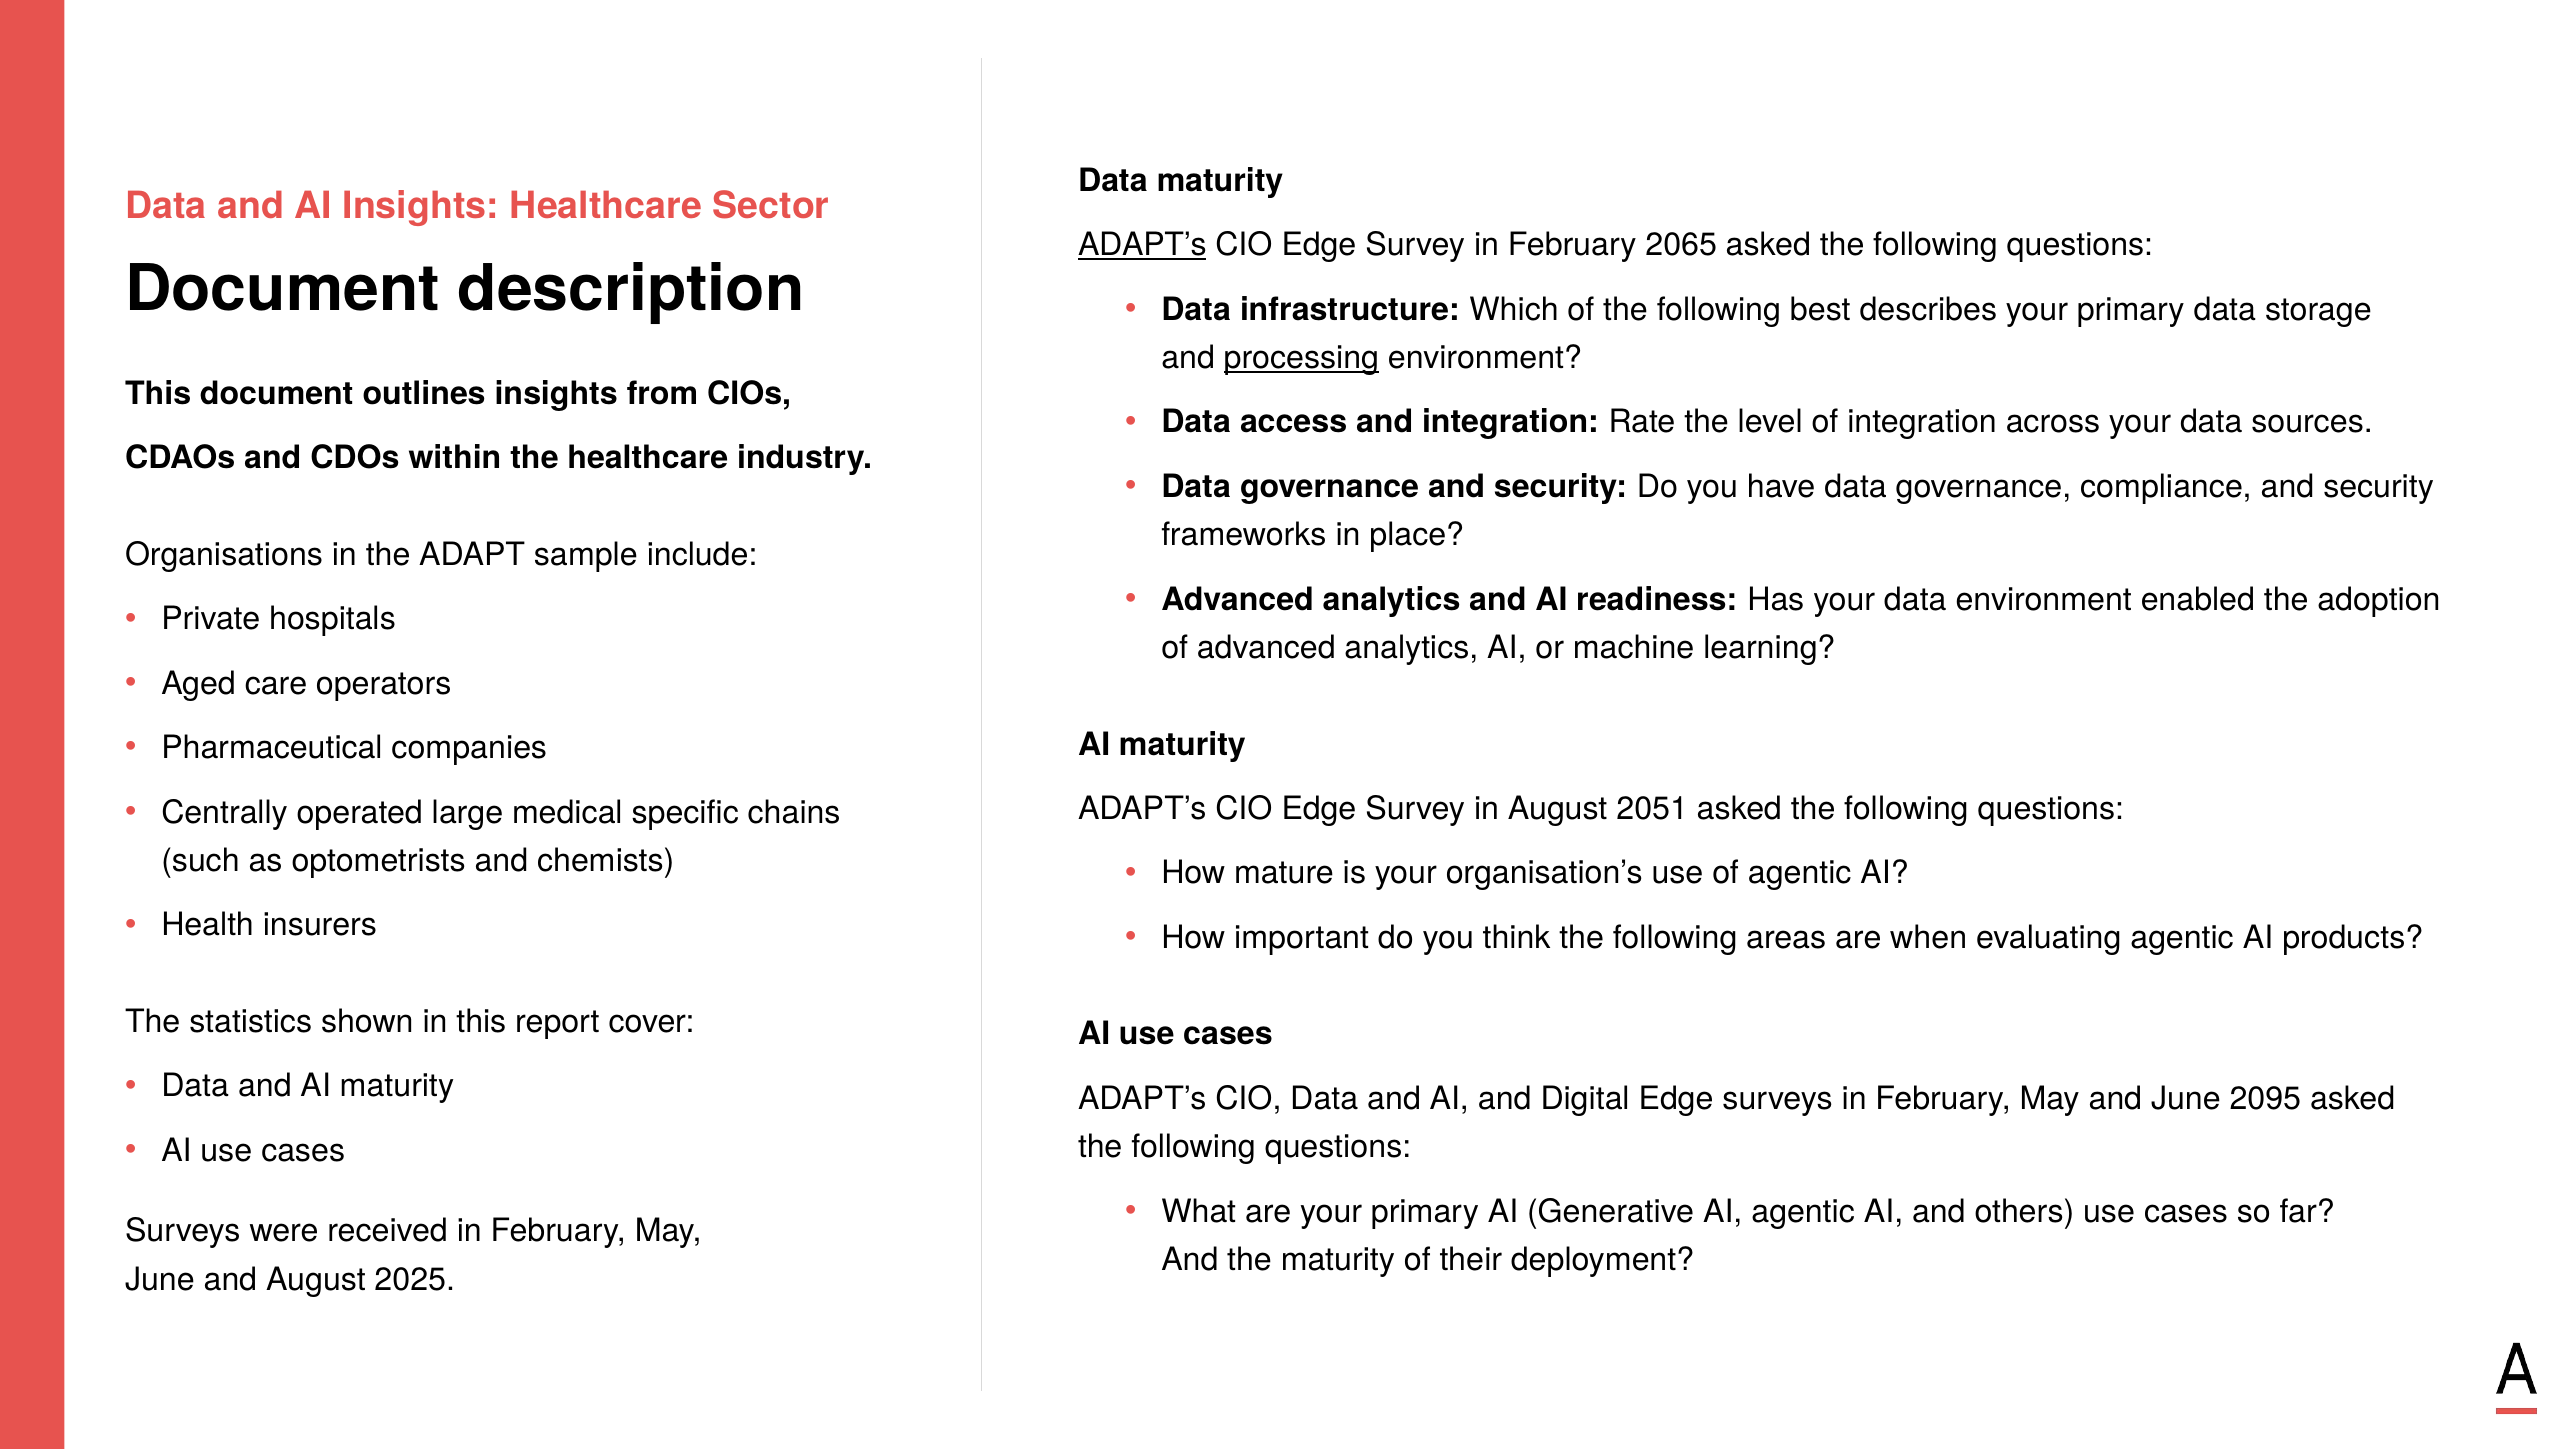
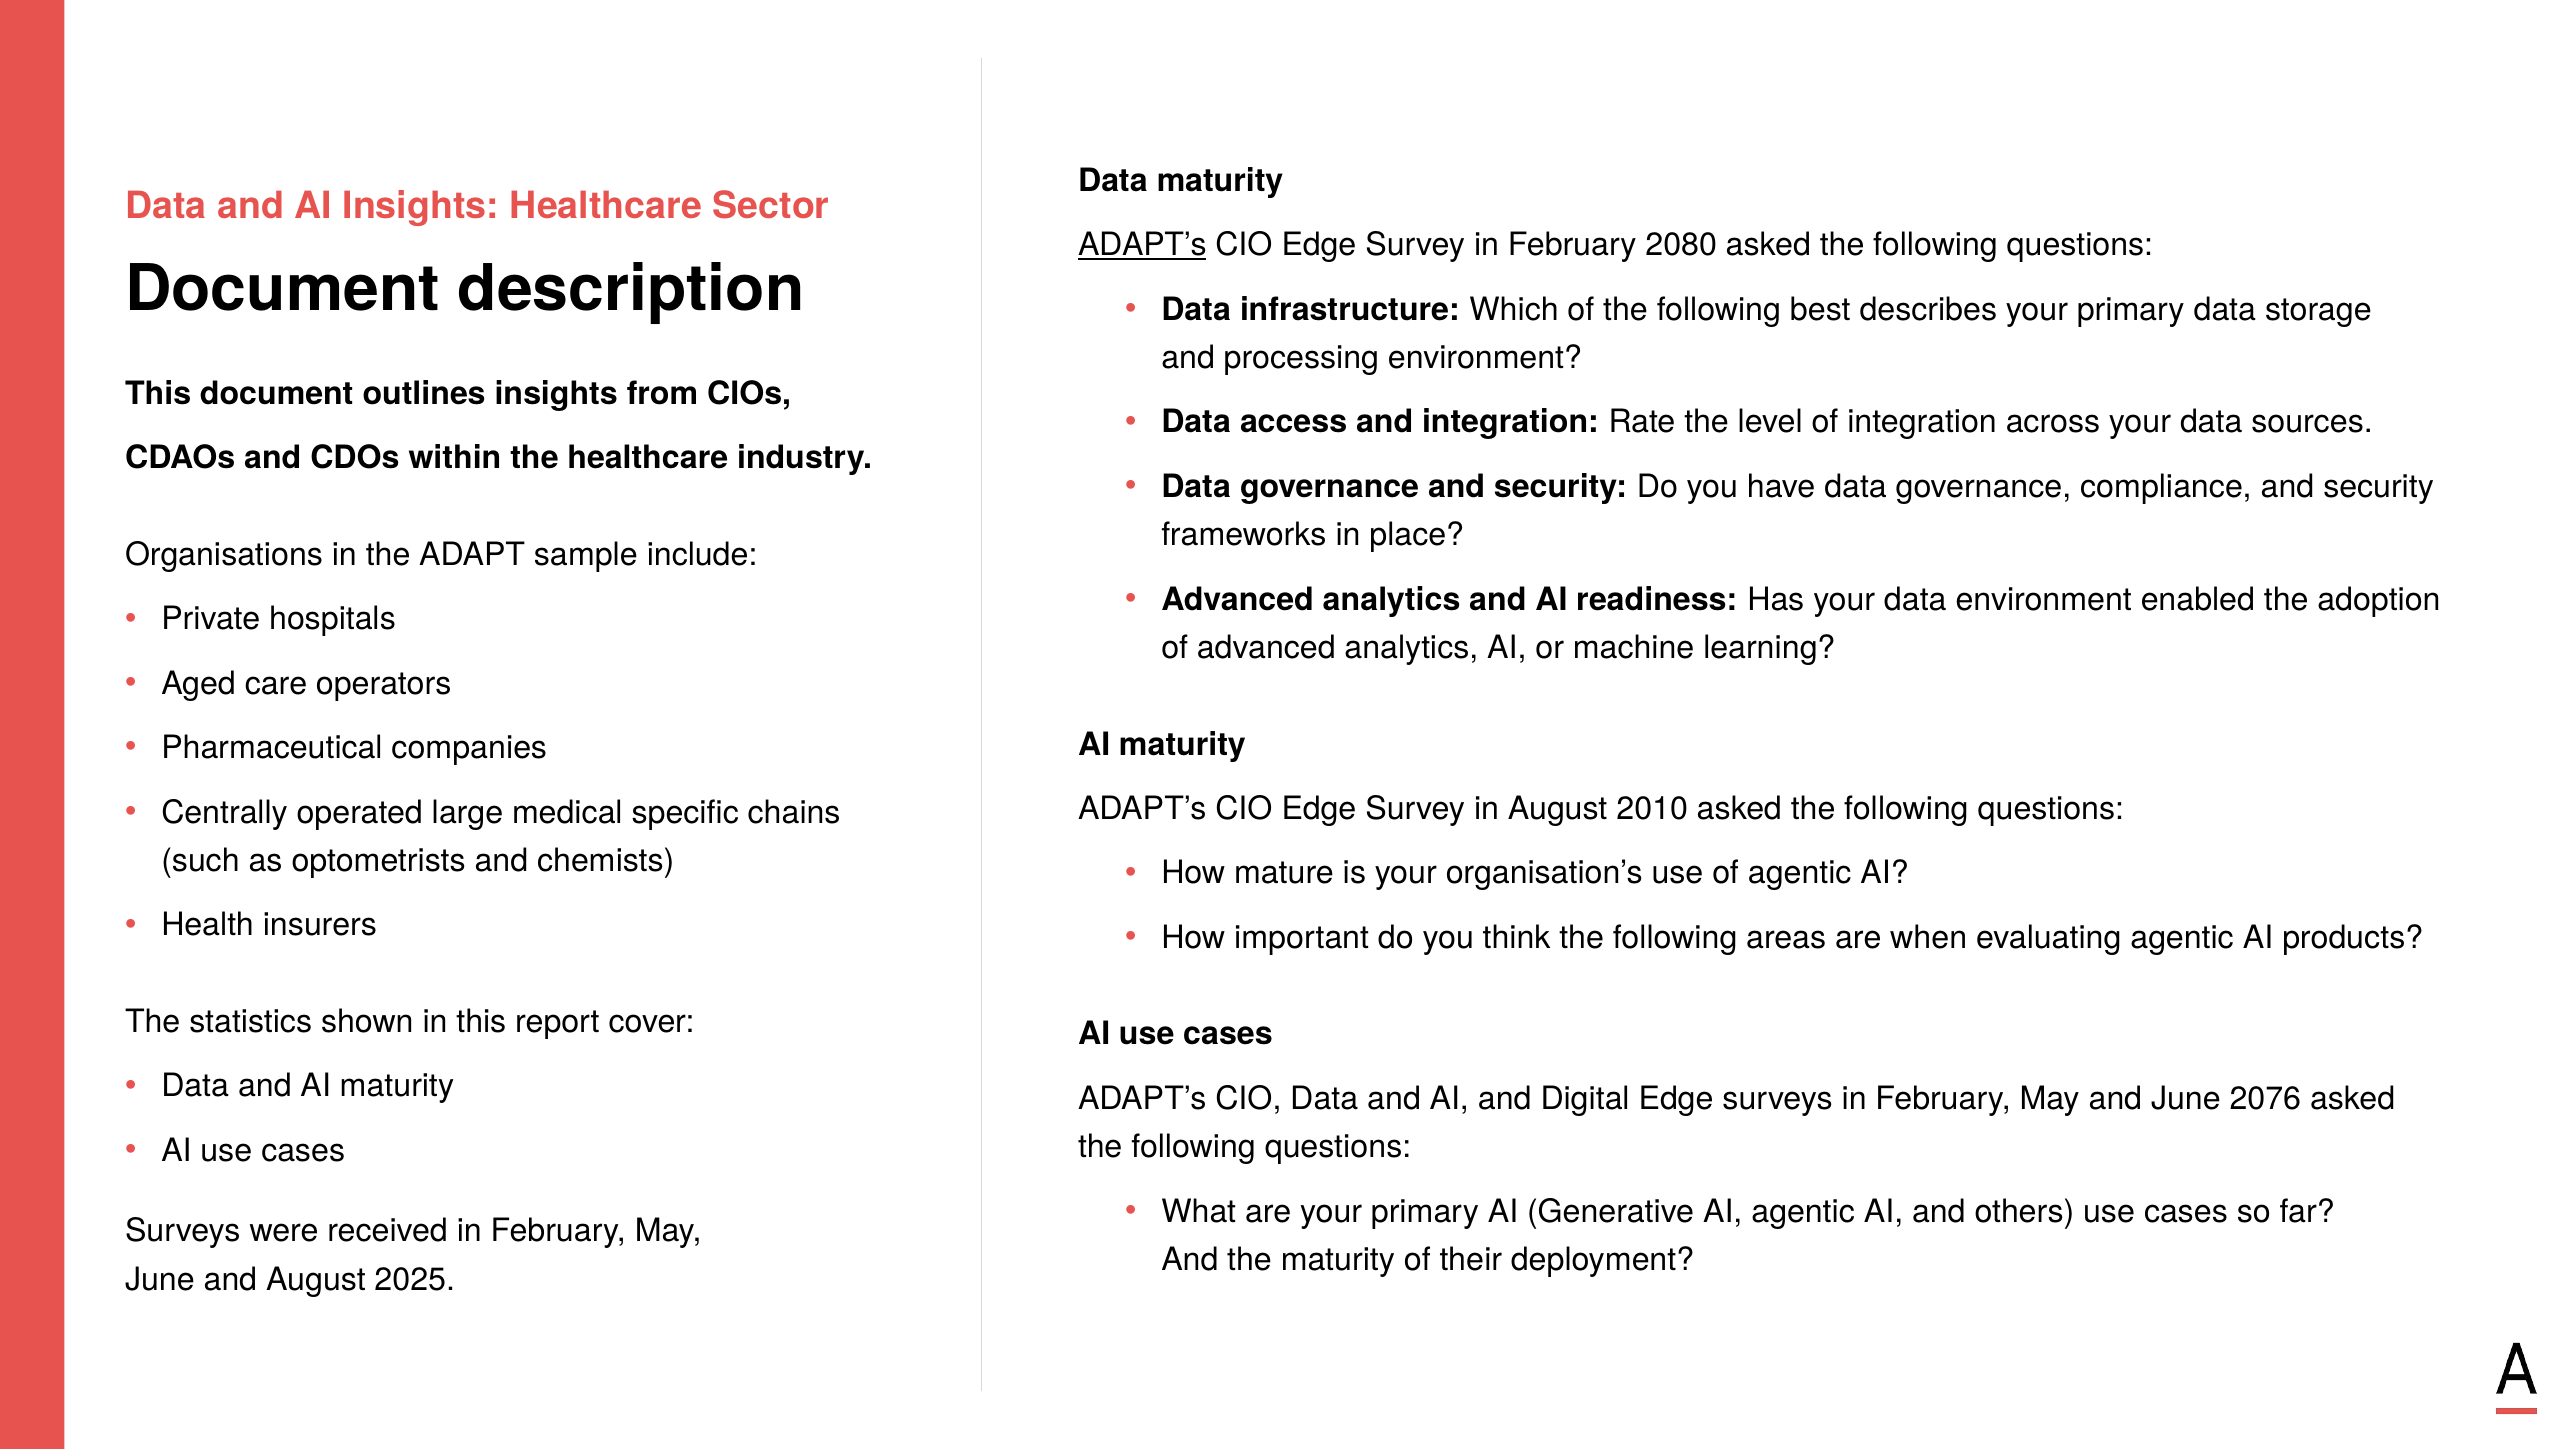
2065: 2065 -> 2080
processing underline: present -> none
2051: 2051 -> 2010
2095: 2095 -> 2076
